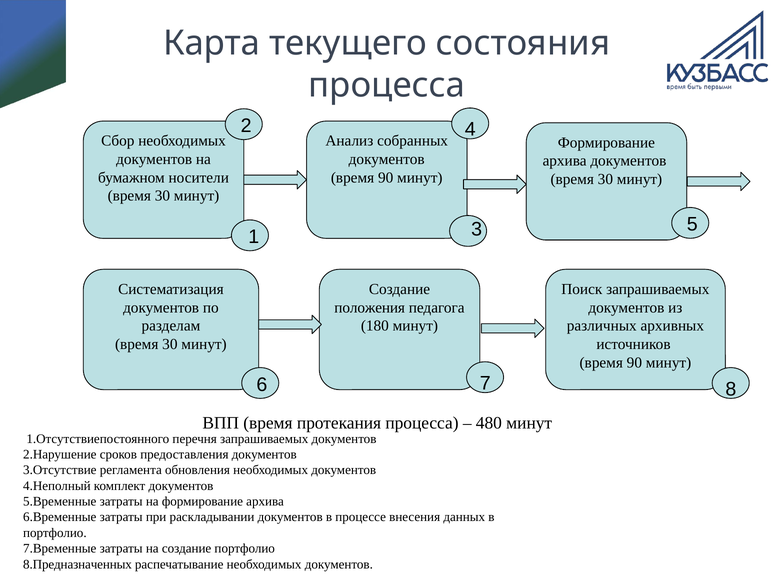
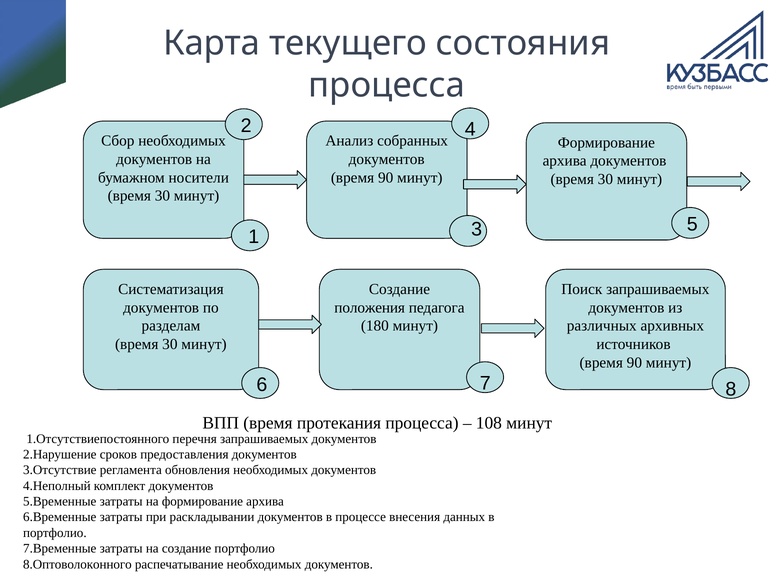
480: 480 -> 108
8.Предназначенных: 8.Предназначенных -> 8.Оптоволоконного
